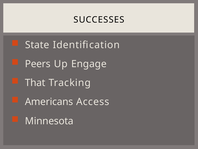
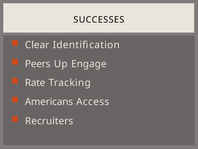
State: State -> Clear
That: That -> Rate
Minnesota: Minnesota -> Recruiters
